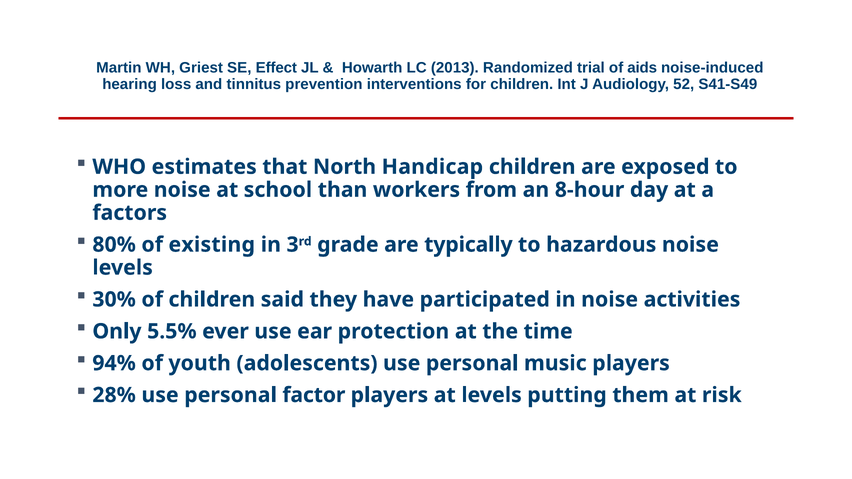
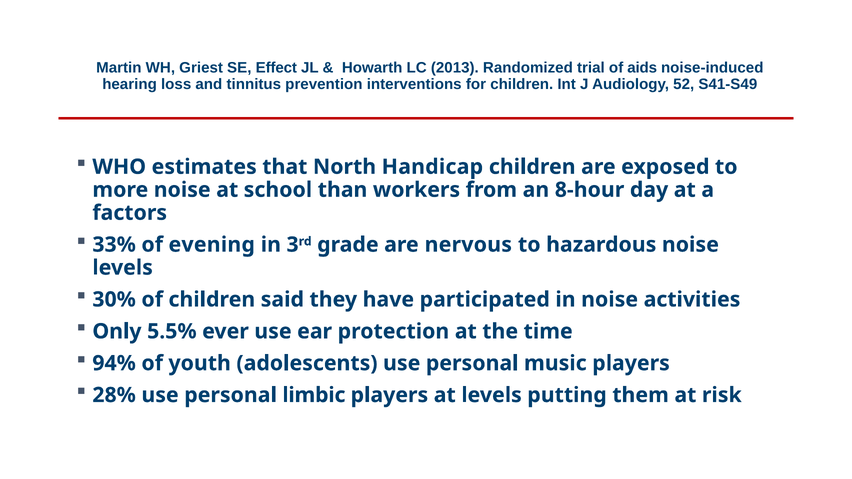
80%: 80% -> 33%
existing: existing -> evening
typically: typically -> nervous
factor: factor -> limbic
